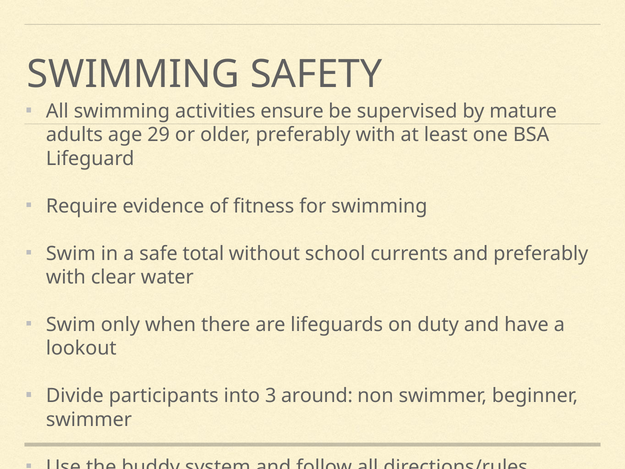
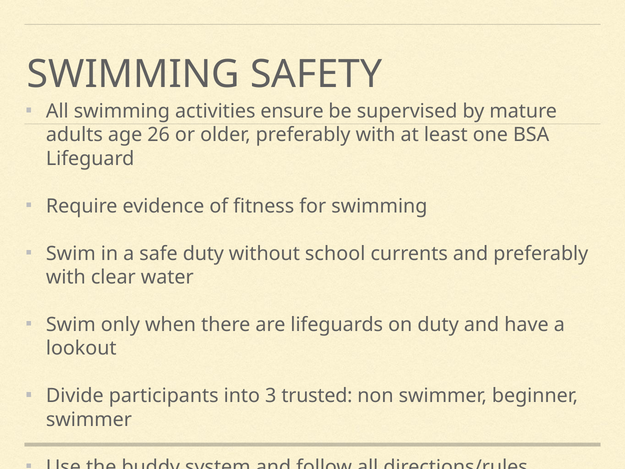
29: 29 -> 26
safe total: total -> duty
around: around -> trusted
